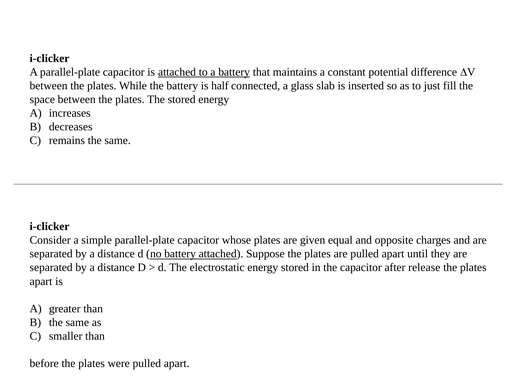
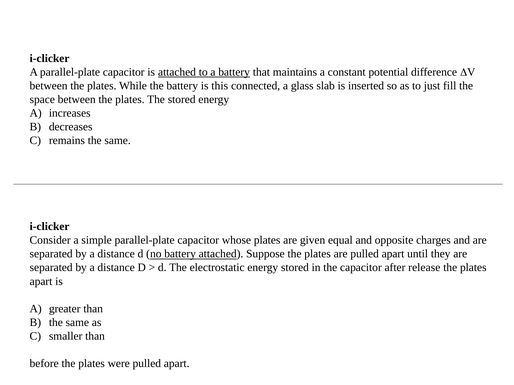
half: half -> this
